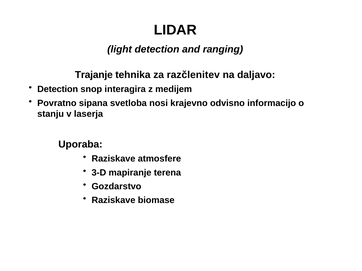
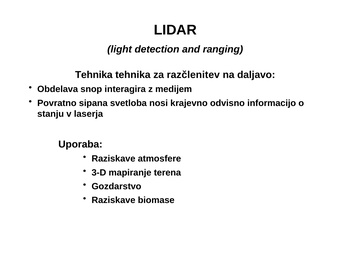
Trajanje at (94, 75): Trajanje -> Tehnika
Detection at (58, 89): Detection -> Obdelava
